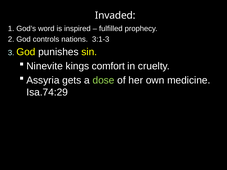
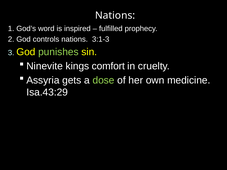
Invaded at (115, 15): Invaded -> Nations
punishes colour: white -> light green
Isa.74:29: Isa.74:29 -> Isa.43:29
